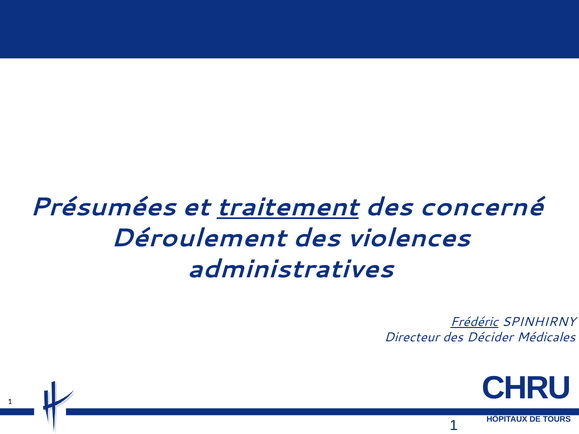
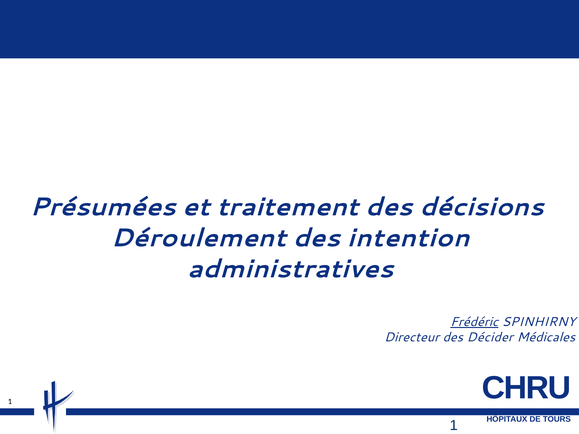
traitement underline: present -> none
concerné: concerné -> décisions
violences: violences -> intention
